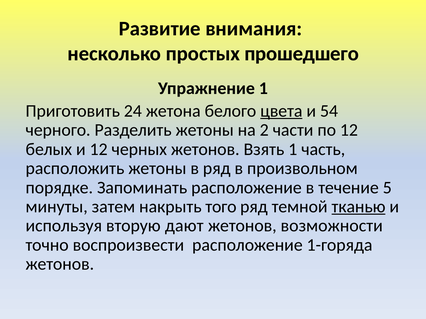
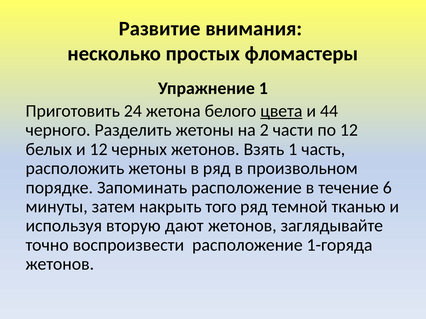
прошедшего: прошедшего -> фломастеры
54: 54 -> 44
5: 5 -> 6
тканью underline: present -> none
возможности: возможности -> заглядывайте
